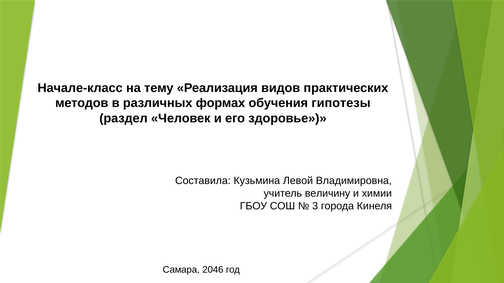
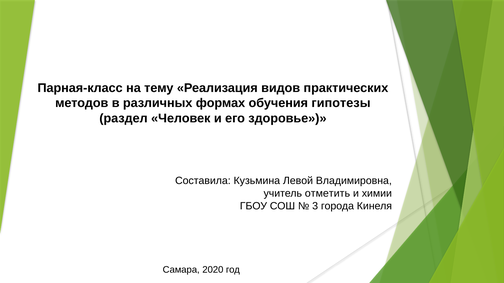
Начале-класс: Начале-класс -> Парная-класс
величину: величину -> отметить
2046: 2046 -> 2020
